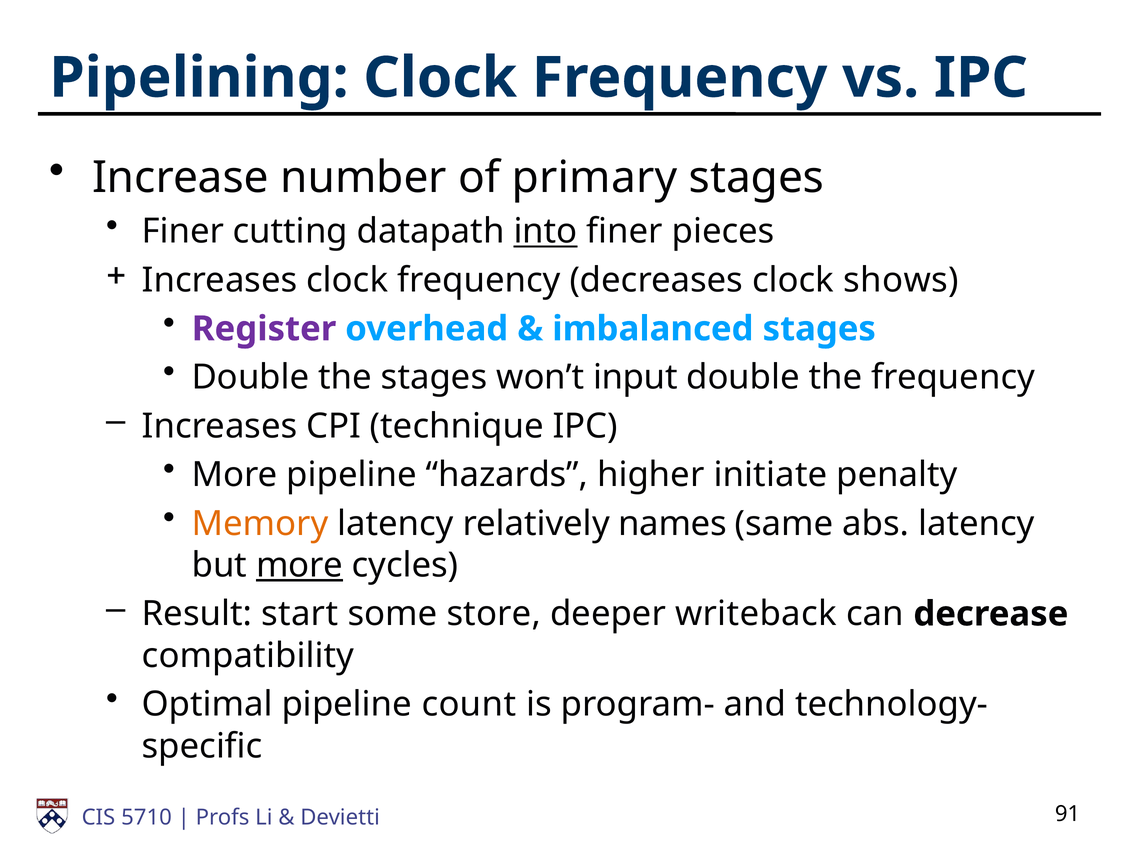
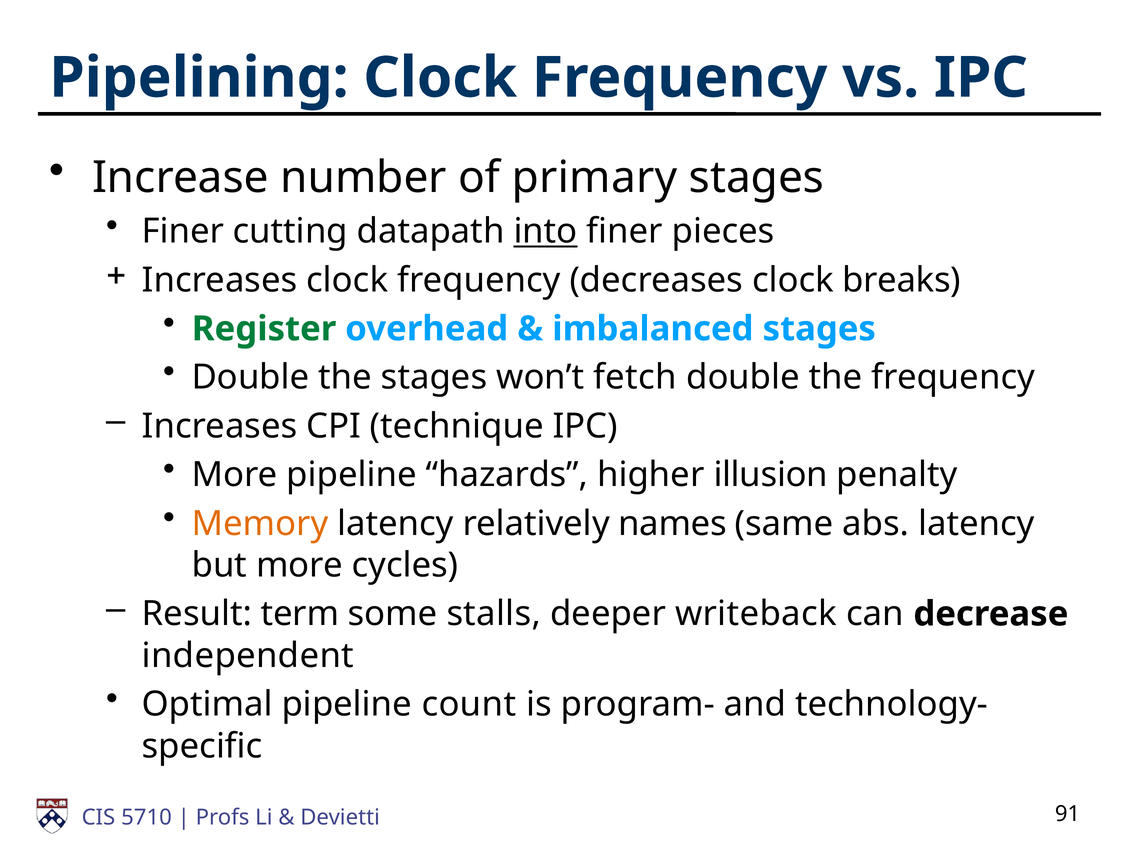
shows: shows -> breaks
Register colour: purple -> green
input: input -> fetch
initiate: initiate -> illusion
more at (300, 565) underline: present -> none
start: start -> term
store: store -> stalls
compatibility: compatibility -> independent
